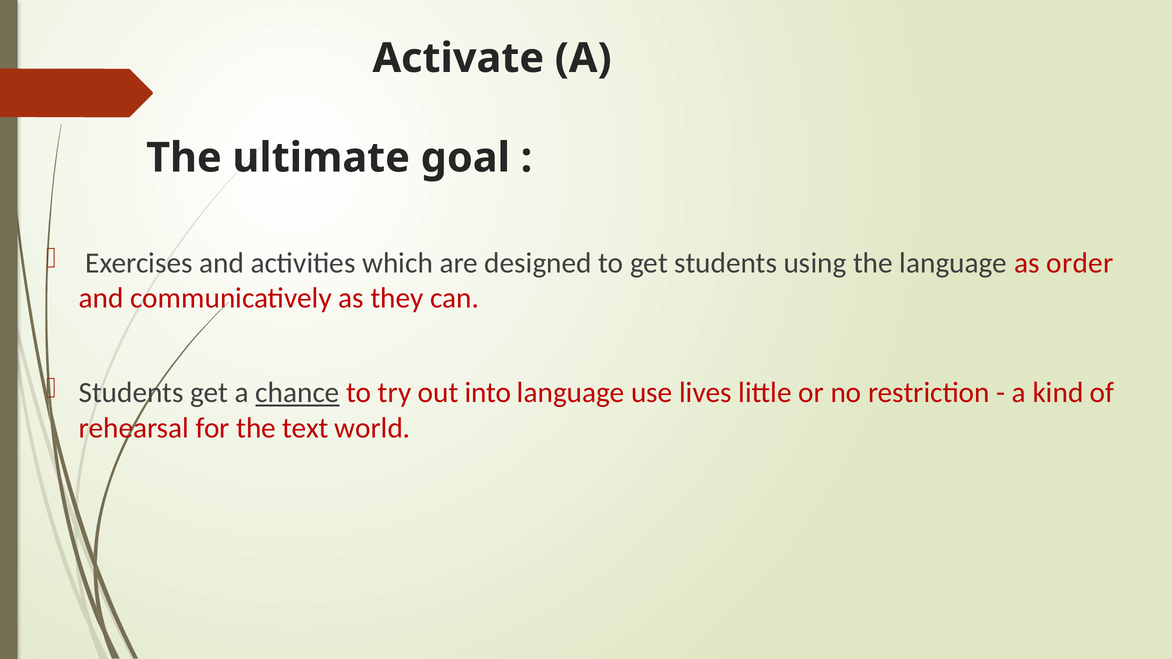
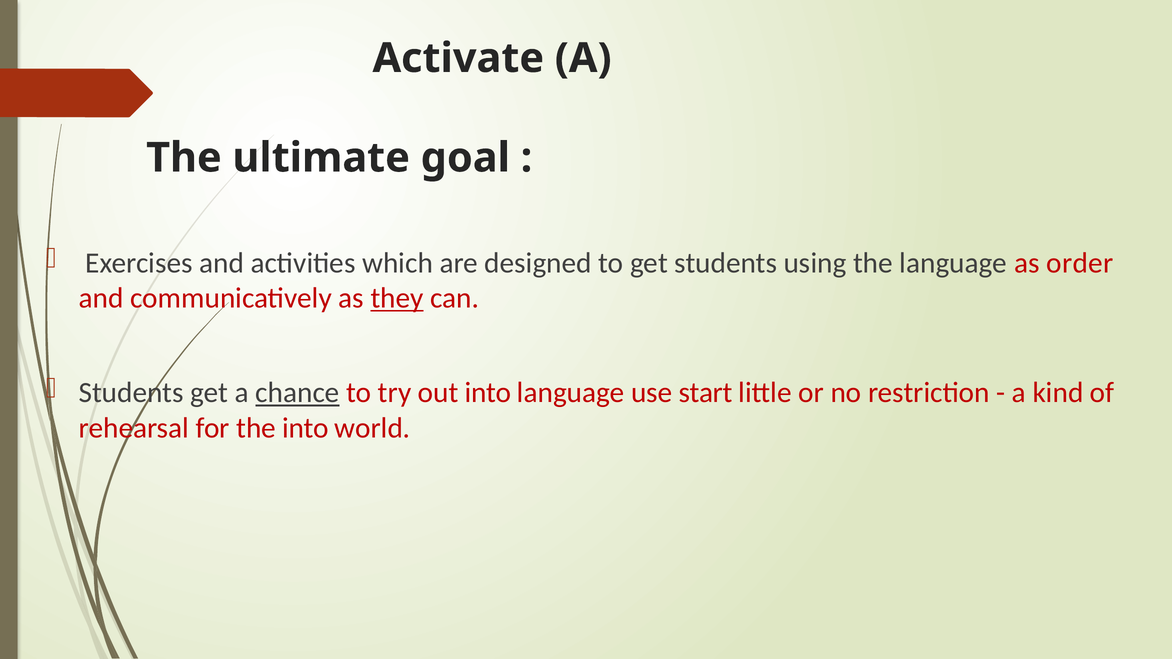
they underline: none -> present
lives: lives -> start
the text: text -> into
